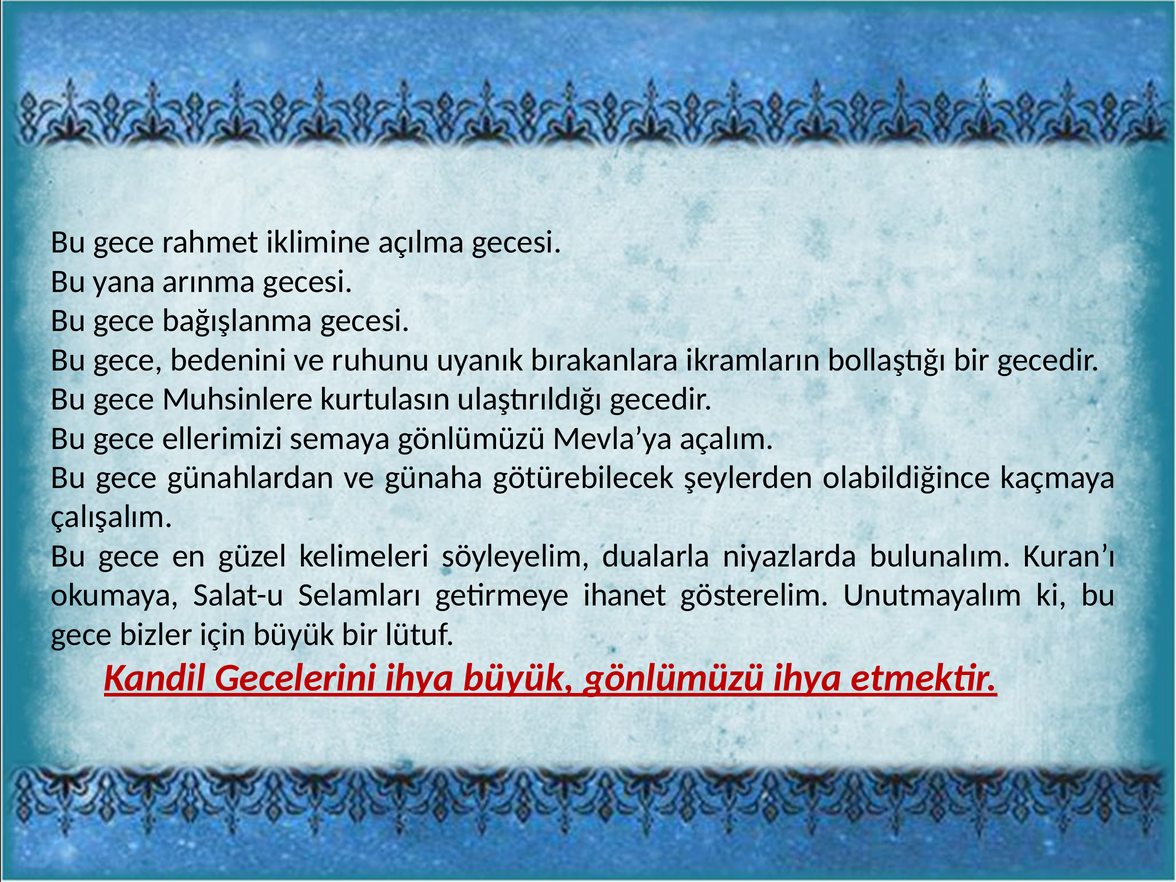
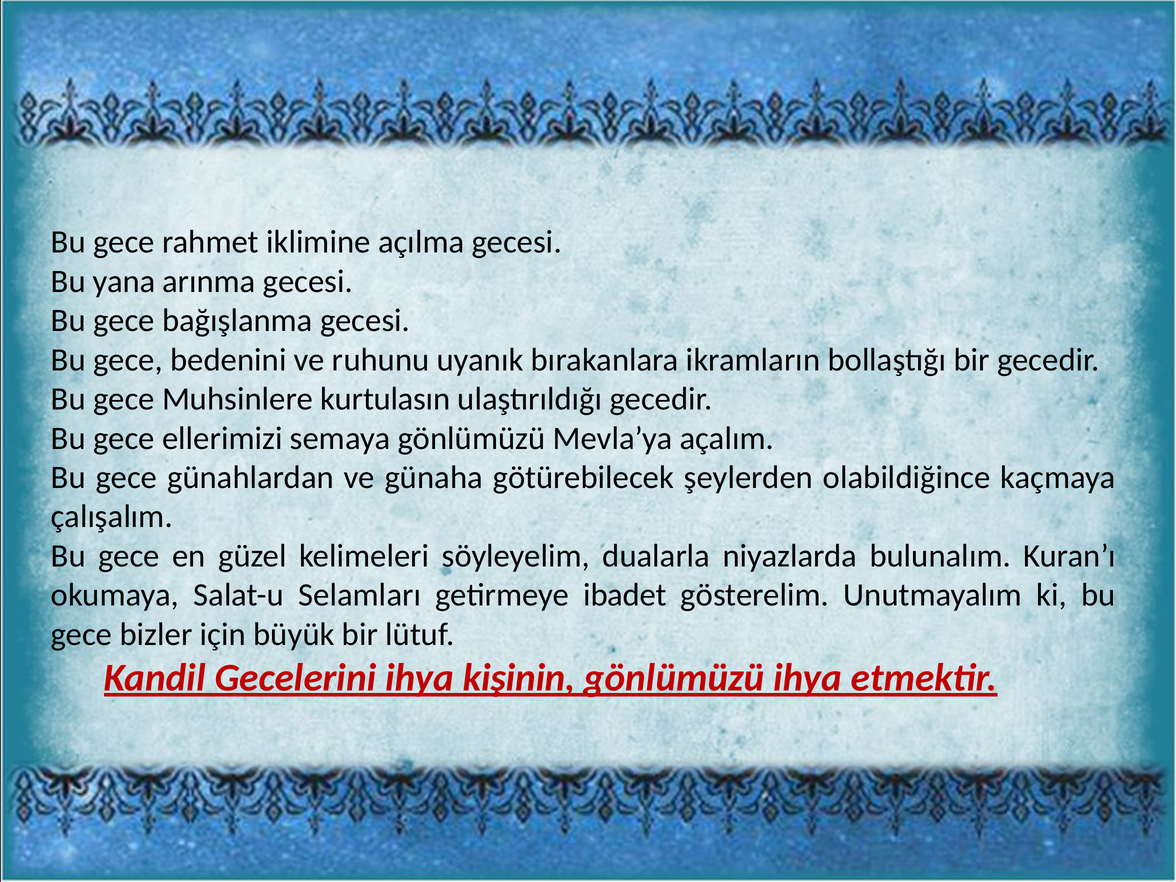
ihanet: ihanet -> ibadet
ihya büyük: büyük -> kişinin
